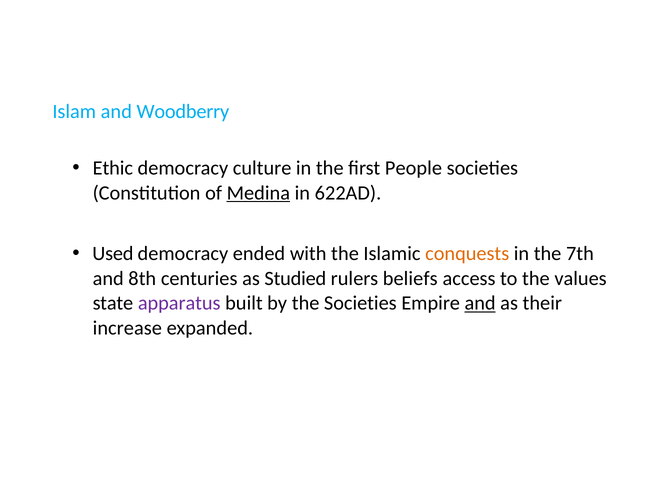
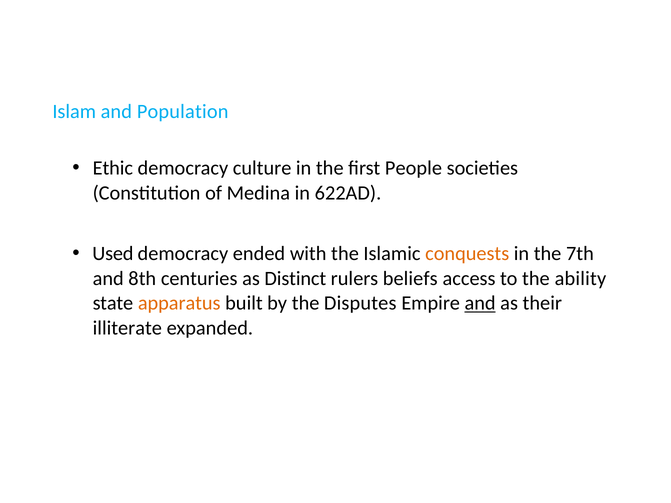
Woodberry: Woodberry -> Population
Medina underline: present -> none
Studied: Studied -> Distinct
values: values -> ability
apparatus colour: purple -> orange
the Societies: Societies -> Disputes
increase: increase -> illiterate
